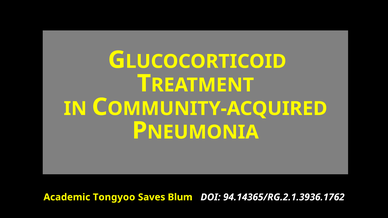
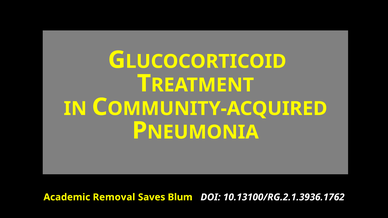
Tongyoo: Tongyoo -> Removal
94.14365/RG.2.1.3936.1762: 94.14365/RG.2.1.3936.1762 -> 10.13100/RG.2.1.3936.1762
